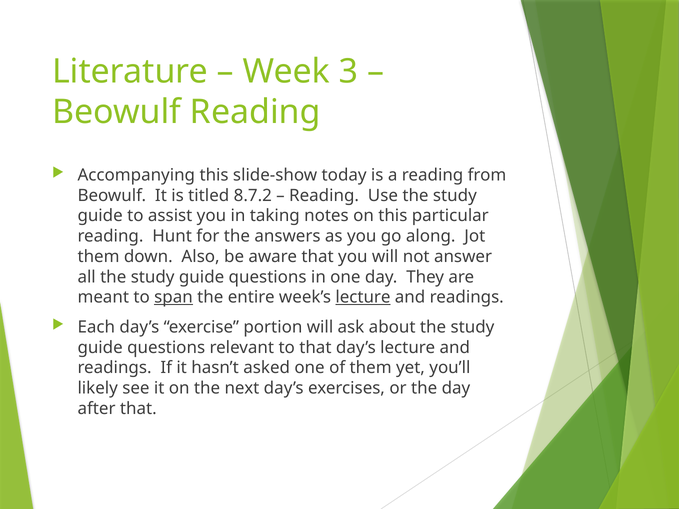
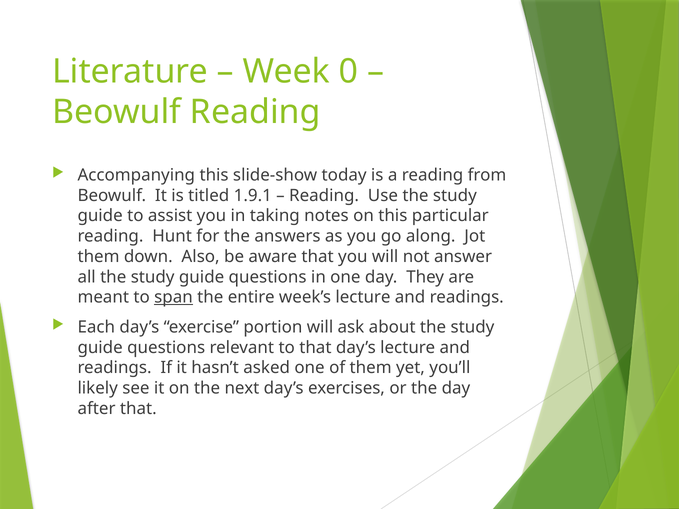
3: 3 -> 0
8.7.2: 8.7.2 -> 1.9.1
lecture at (363, 297) underline: present -> none
